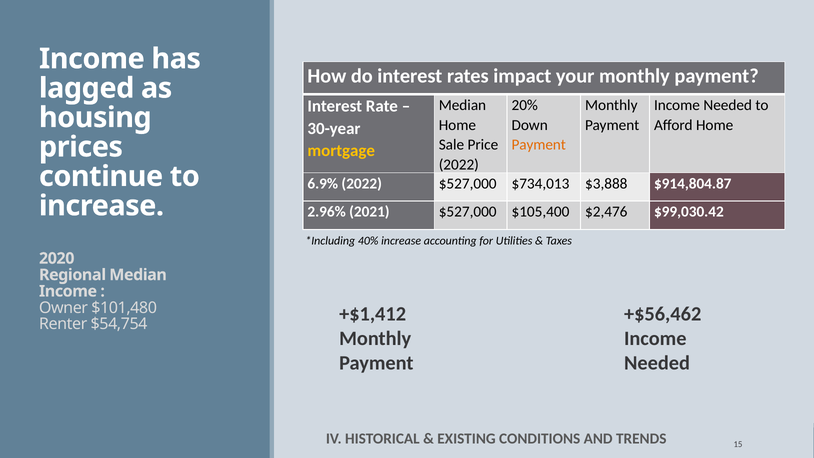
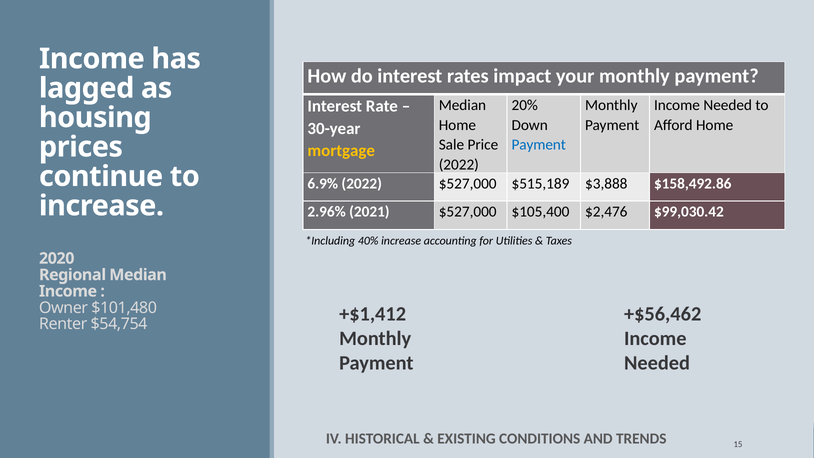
Payment at (539, 145) colour: orange -> blue
$734,013: $734,013 -> $515,189
$914,804.87: $914,804.87 -> $158,492.86
